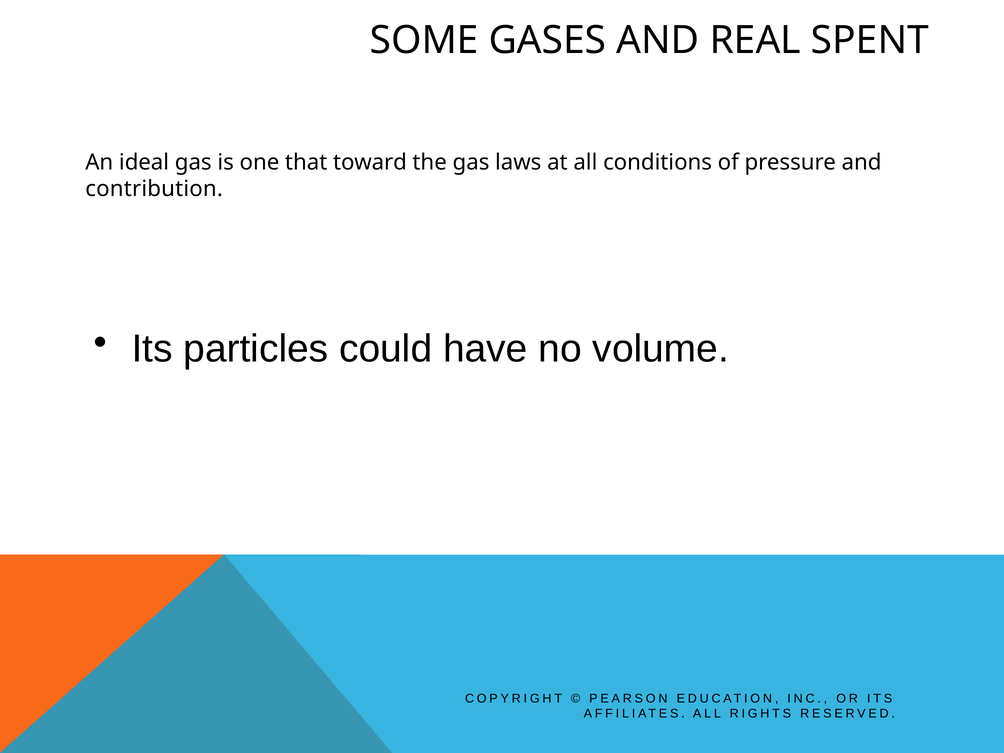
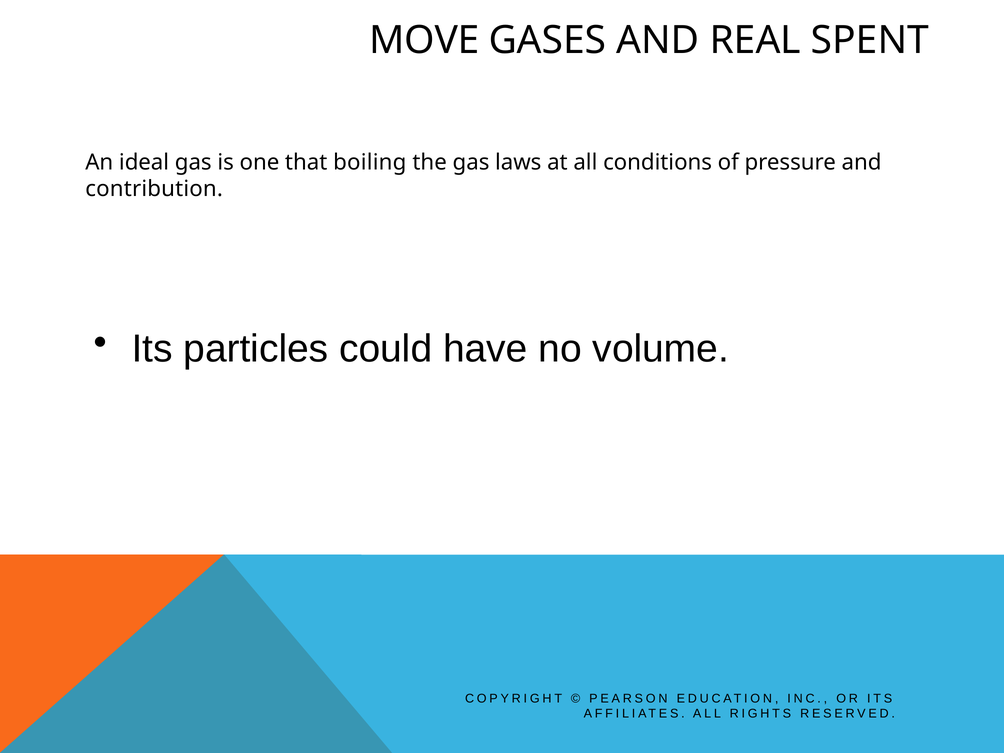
SOME: SOME -> MOVE
toward: toward -> boiling
